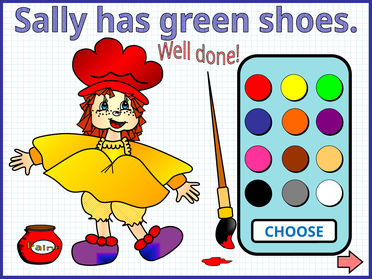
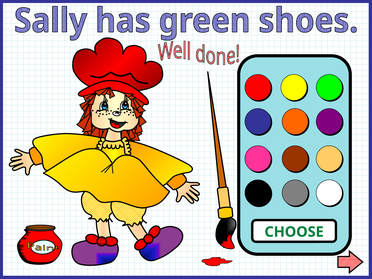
CHOOSE colour: blue -> green
